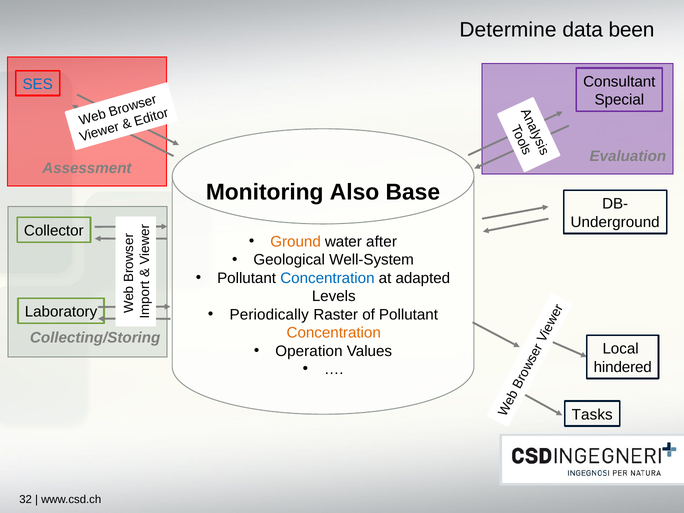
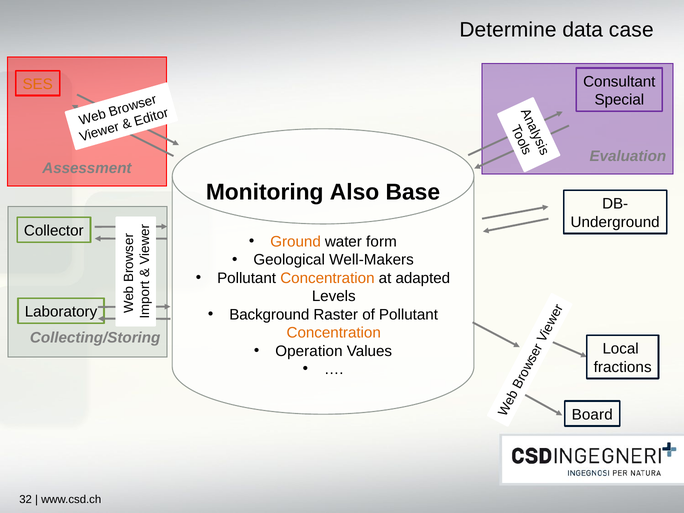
been: been -> case
SES colour: blue -> orange
after: after -> form
Well-System: Well-System -> Well-Makers
Concentration at (327, 278) colour: blue -> orange
Periodically: Periodically -> Background
hindered: hindered -> fractions
Tasks: Tasks -> Board
